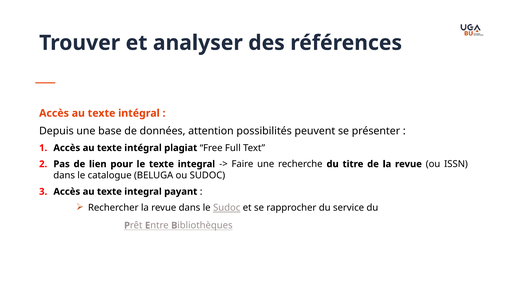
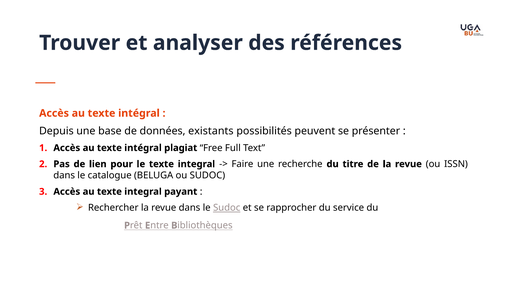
attention: attention -> existants
